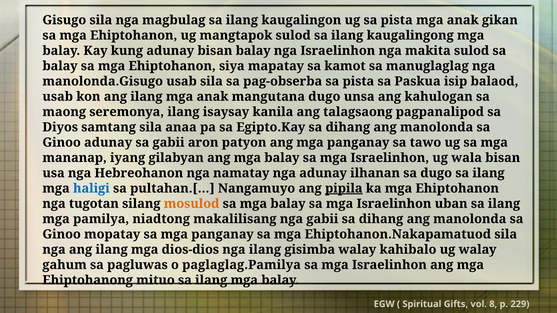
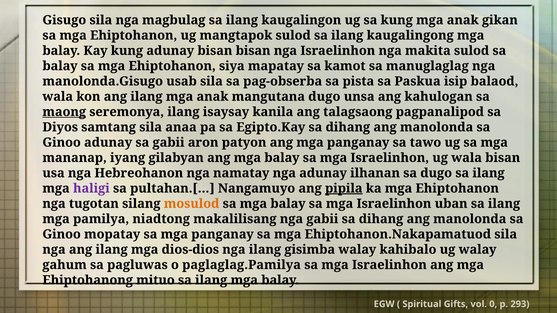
ug sa pista: pista -> kung
bisan balay: balay -> bisan
usab at (58, 97): usab -> wala
maong underline: none -> present
haligi colour: blue -> purple
8: 8 -> 0
229: 229 -> 293
